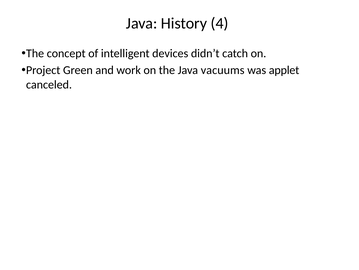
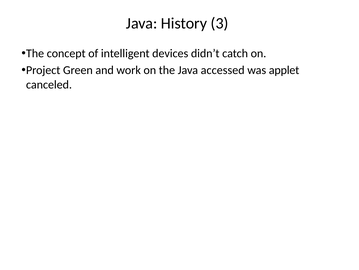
4: 4 -> 3
vacuums: vacuums -> accessed
